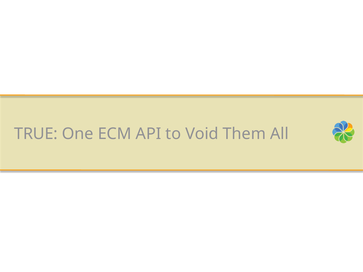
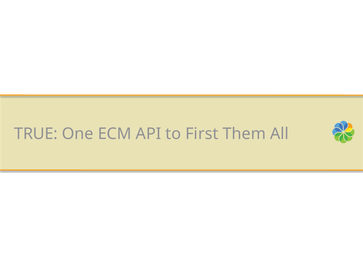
Void: Void -> First
